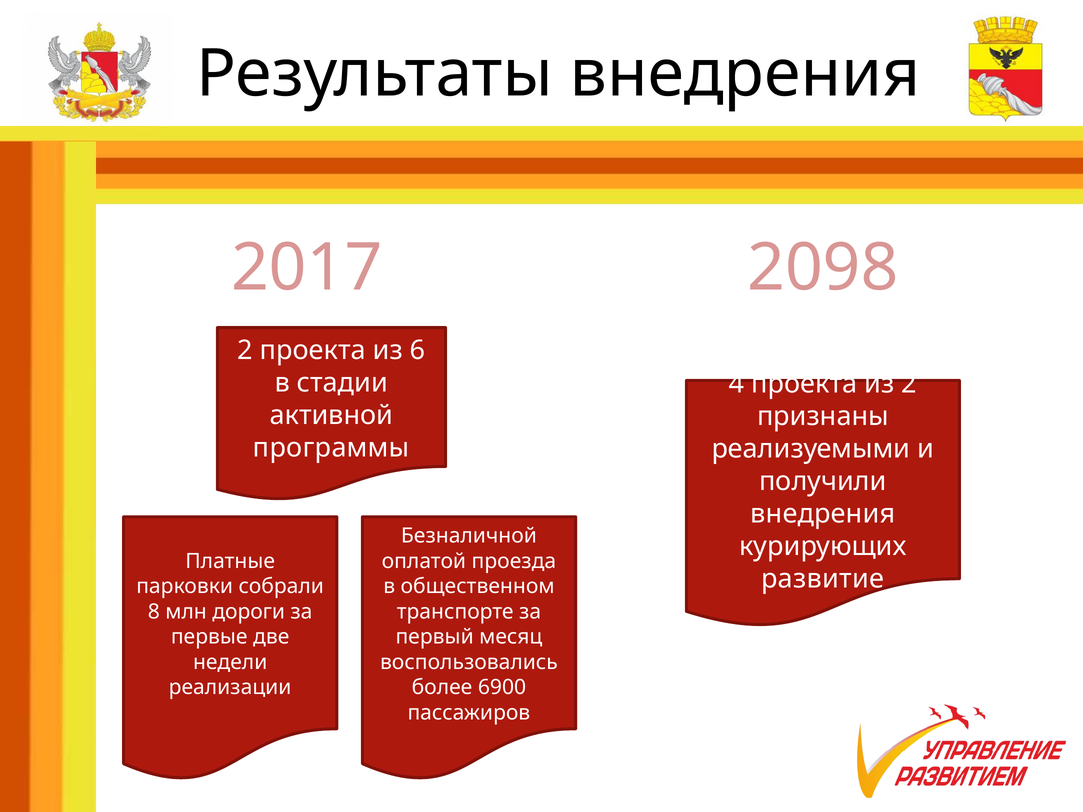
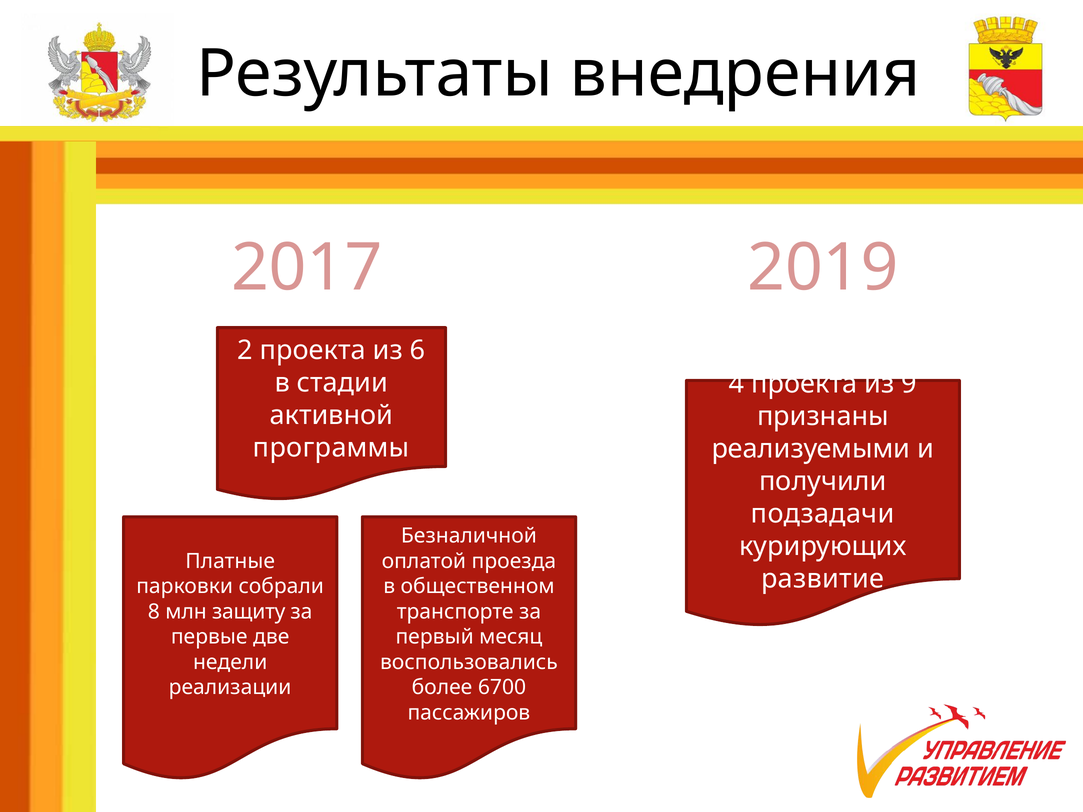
2098: 2098 -> 2019
из 2: 2 -> 9
внедрения at (823, 514): внедрения -> подзадачи
дороги: дороги -> защиту
6900: 6900 -> 6700
